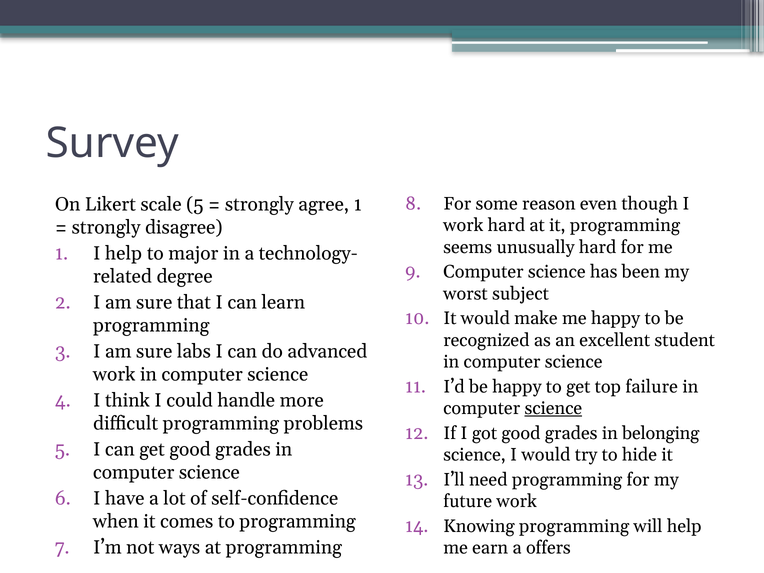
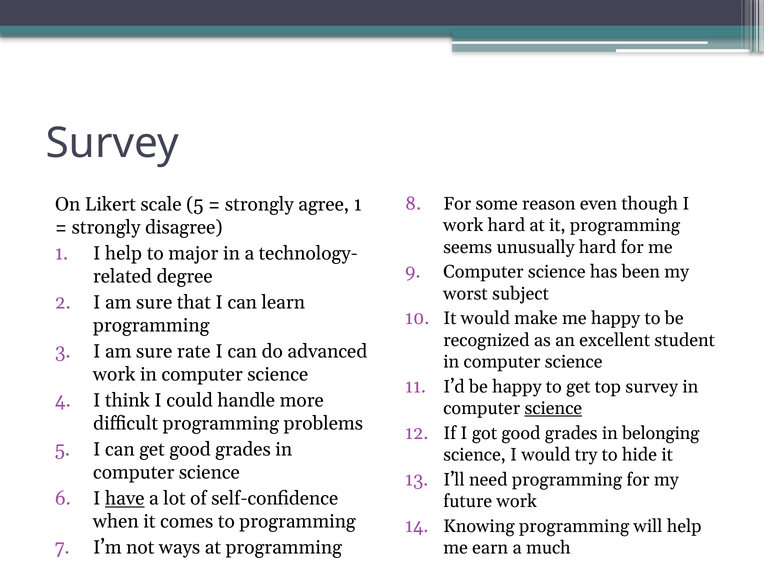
labs: labs -> rate
top failure: failure -> survey
have underline: none -> present
offers: offers -> much
